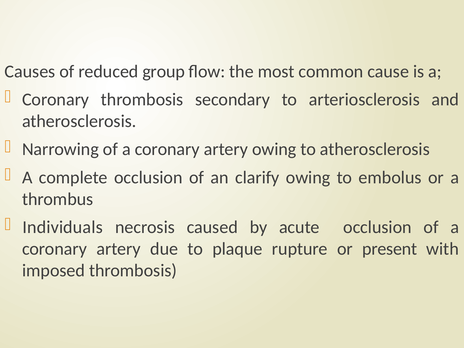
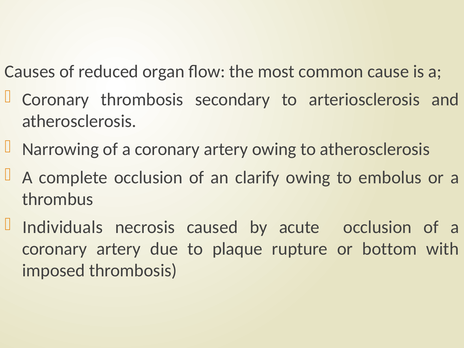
group: group -> organ
present: present -> bottom
